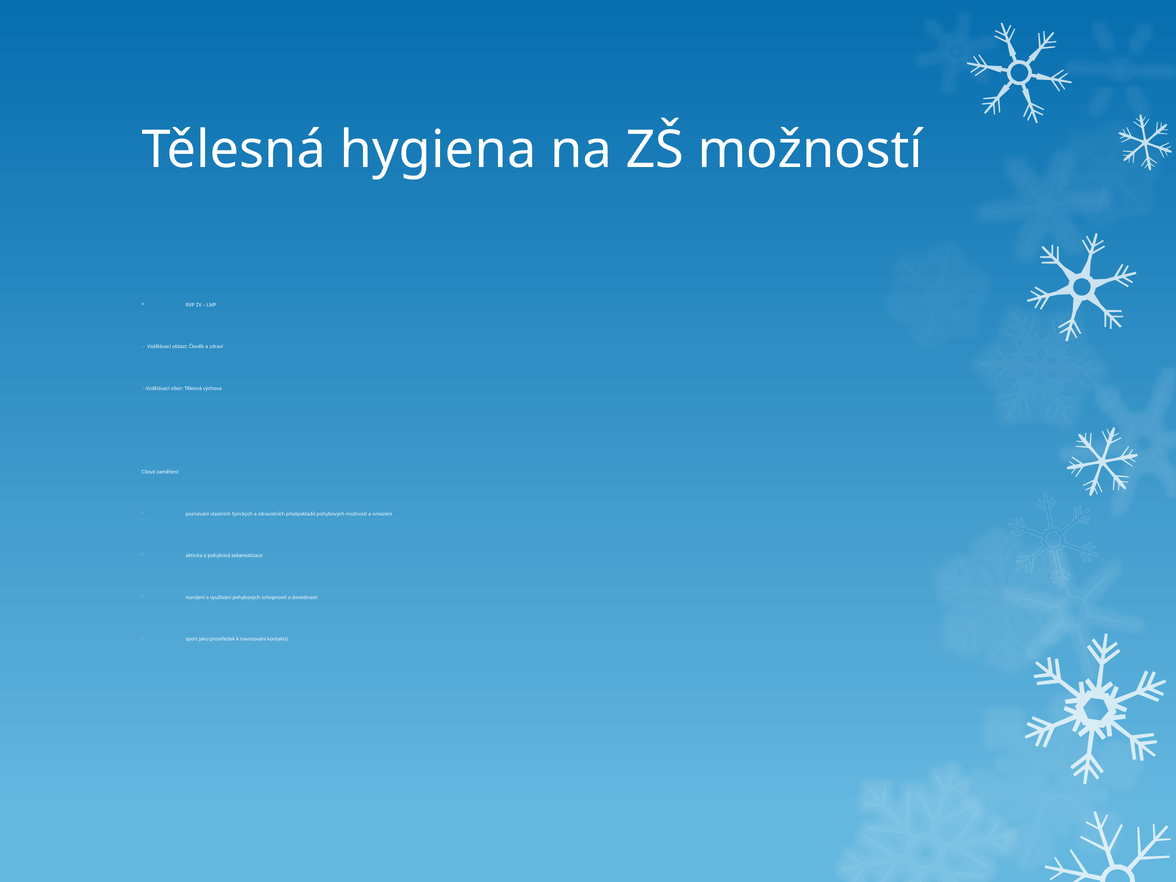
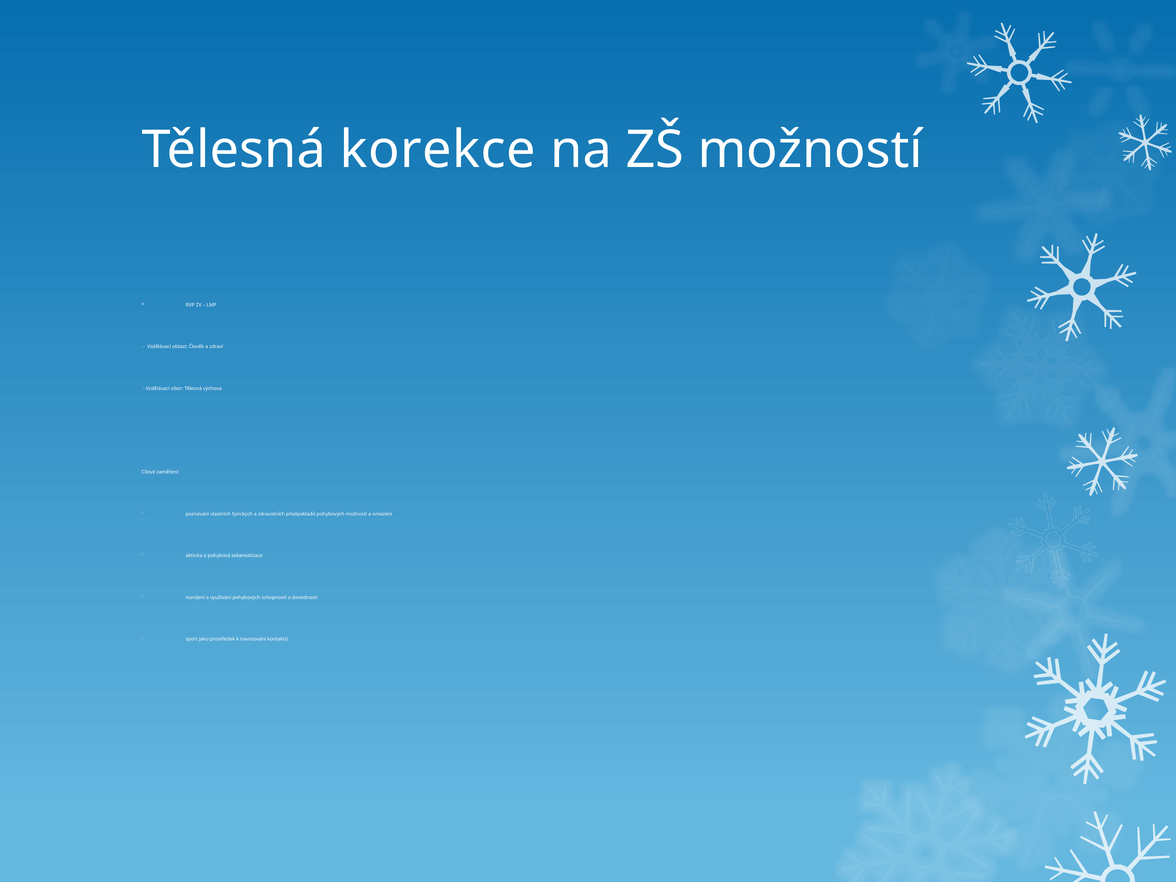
hygiena: hygiena -> korekce
